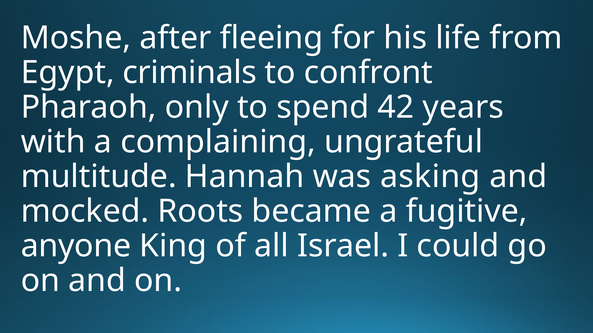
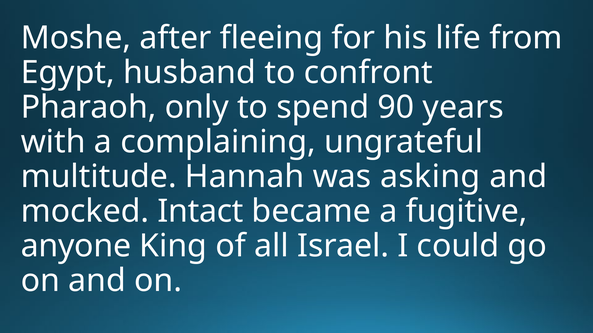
criminals: criminals -> husband
42: 42 -> 90
Roots: Roots -> Intact
